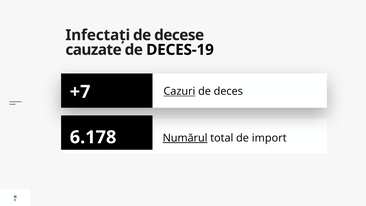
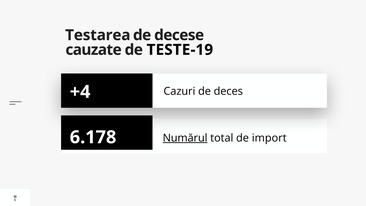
Infectați: Infectați -> Testarea
DECES-19: DECES-19 -> TESTE-19
+7: +7 -> +4
Cazuri underline: present -> none
